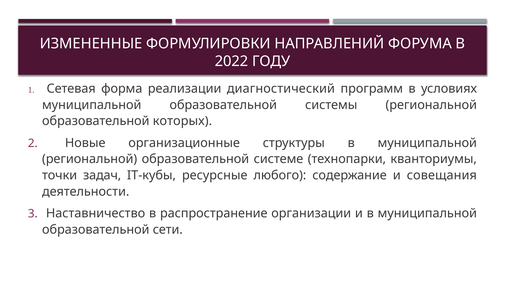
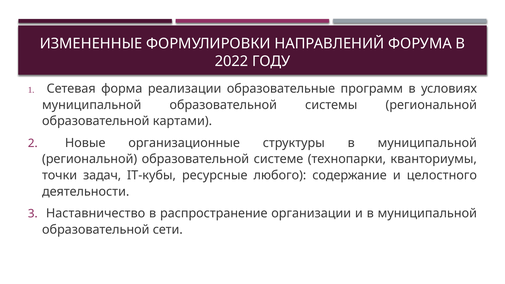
диагностический: диагностический -> образовательные
которых: которых -> картами
совещания: совещания -> целостного
